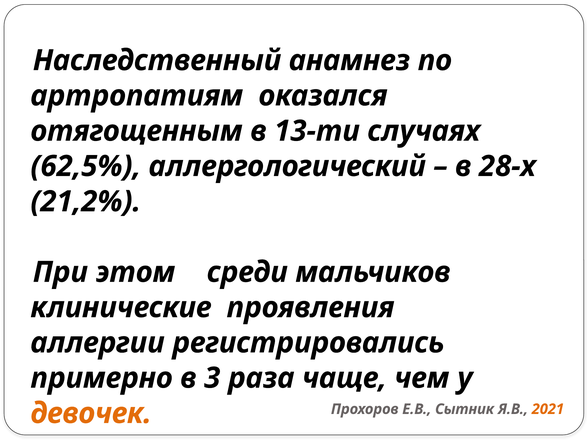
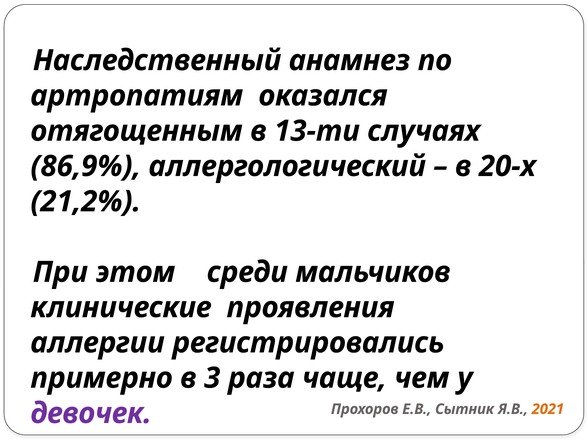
62,5%: 62,5% -> 86,9%
28-х: 28-х -> 20-х
девочек colour: orange -> purple
